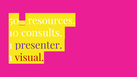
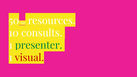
presenter colour: purple -> green
